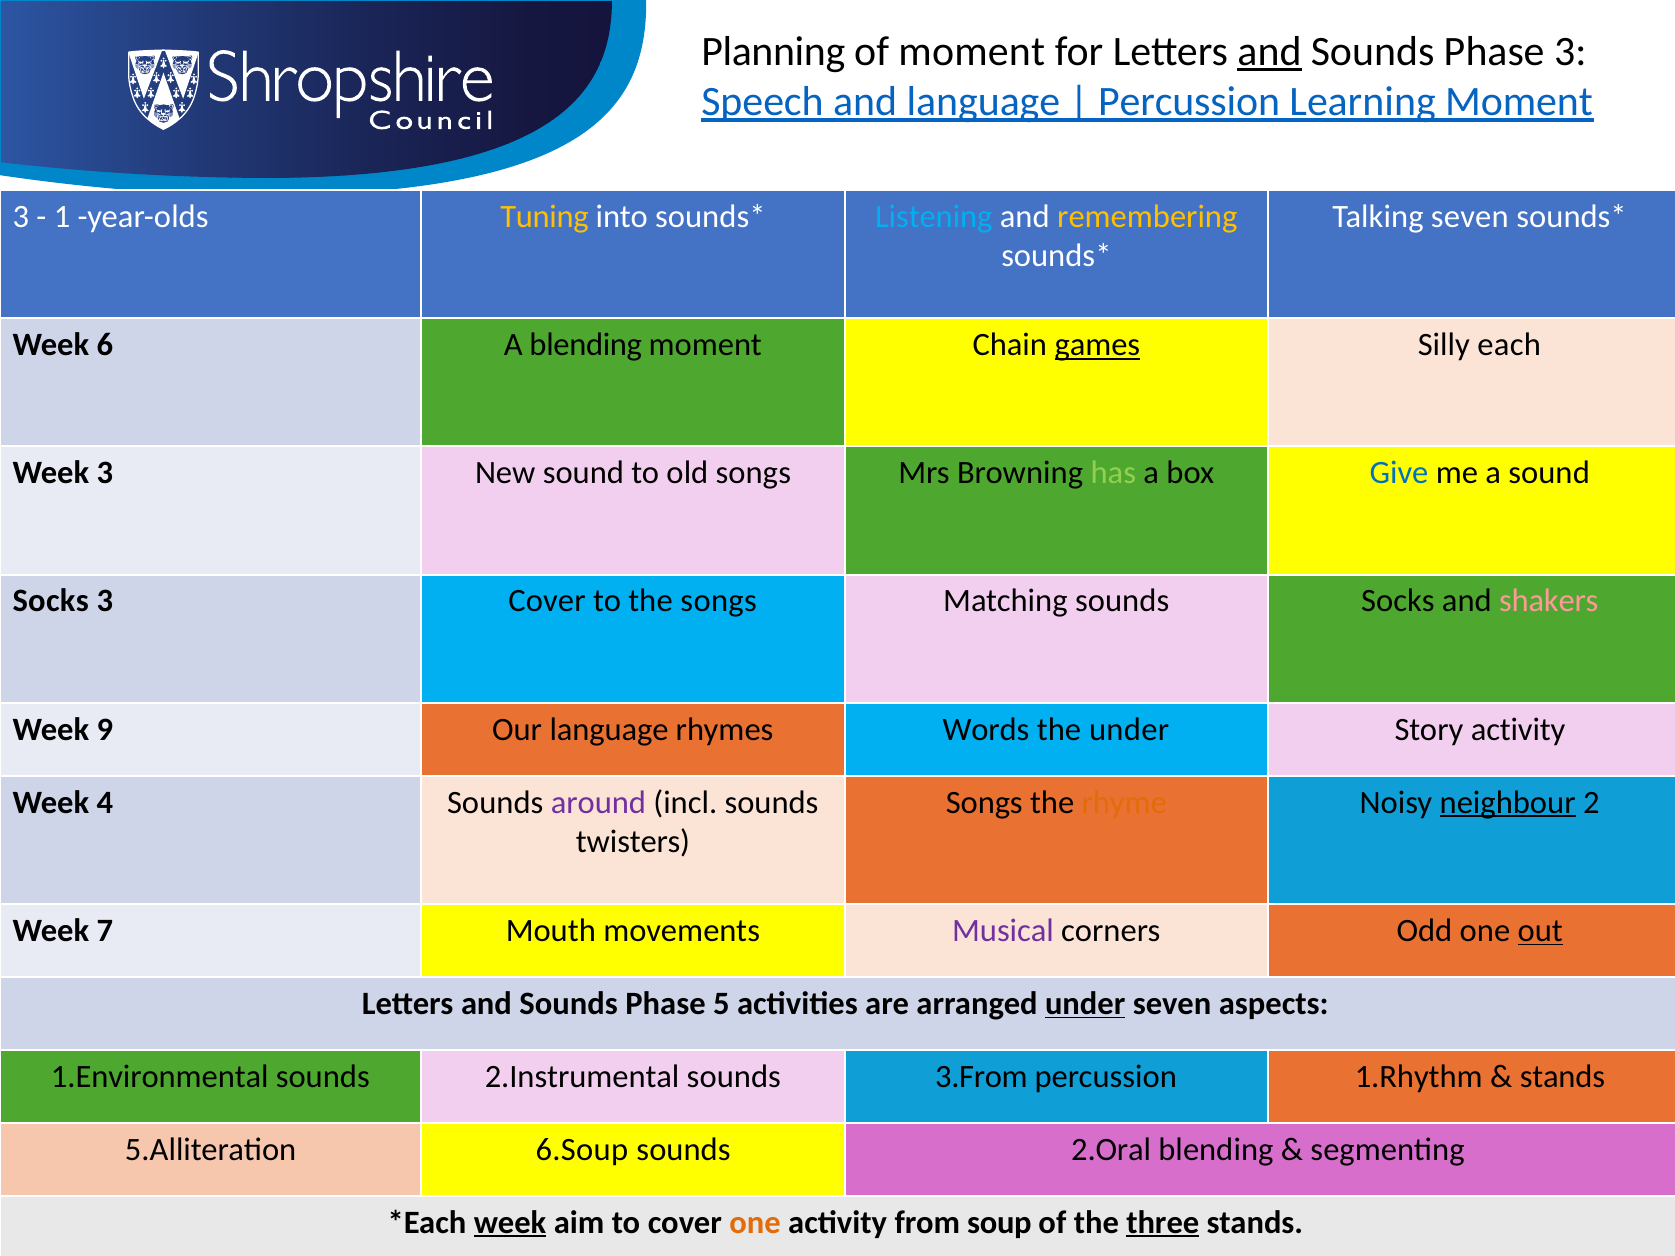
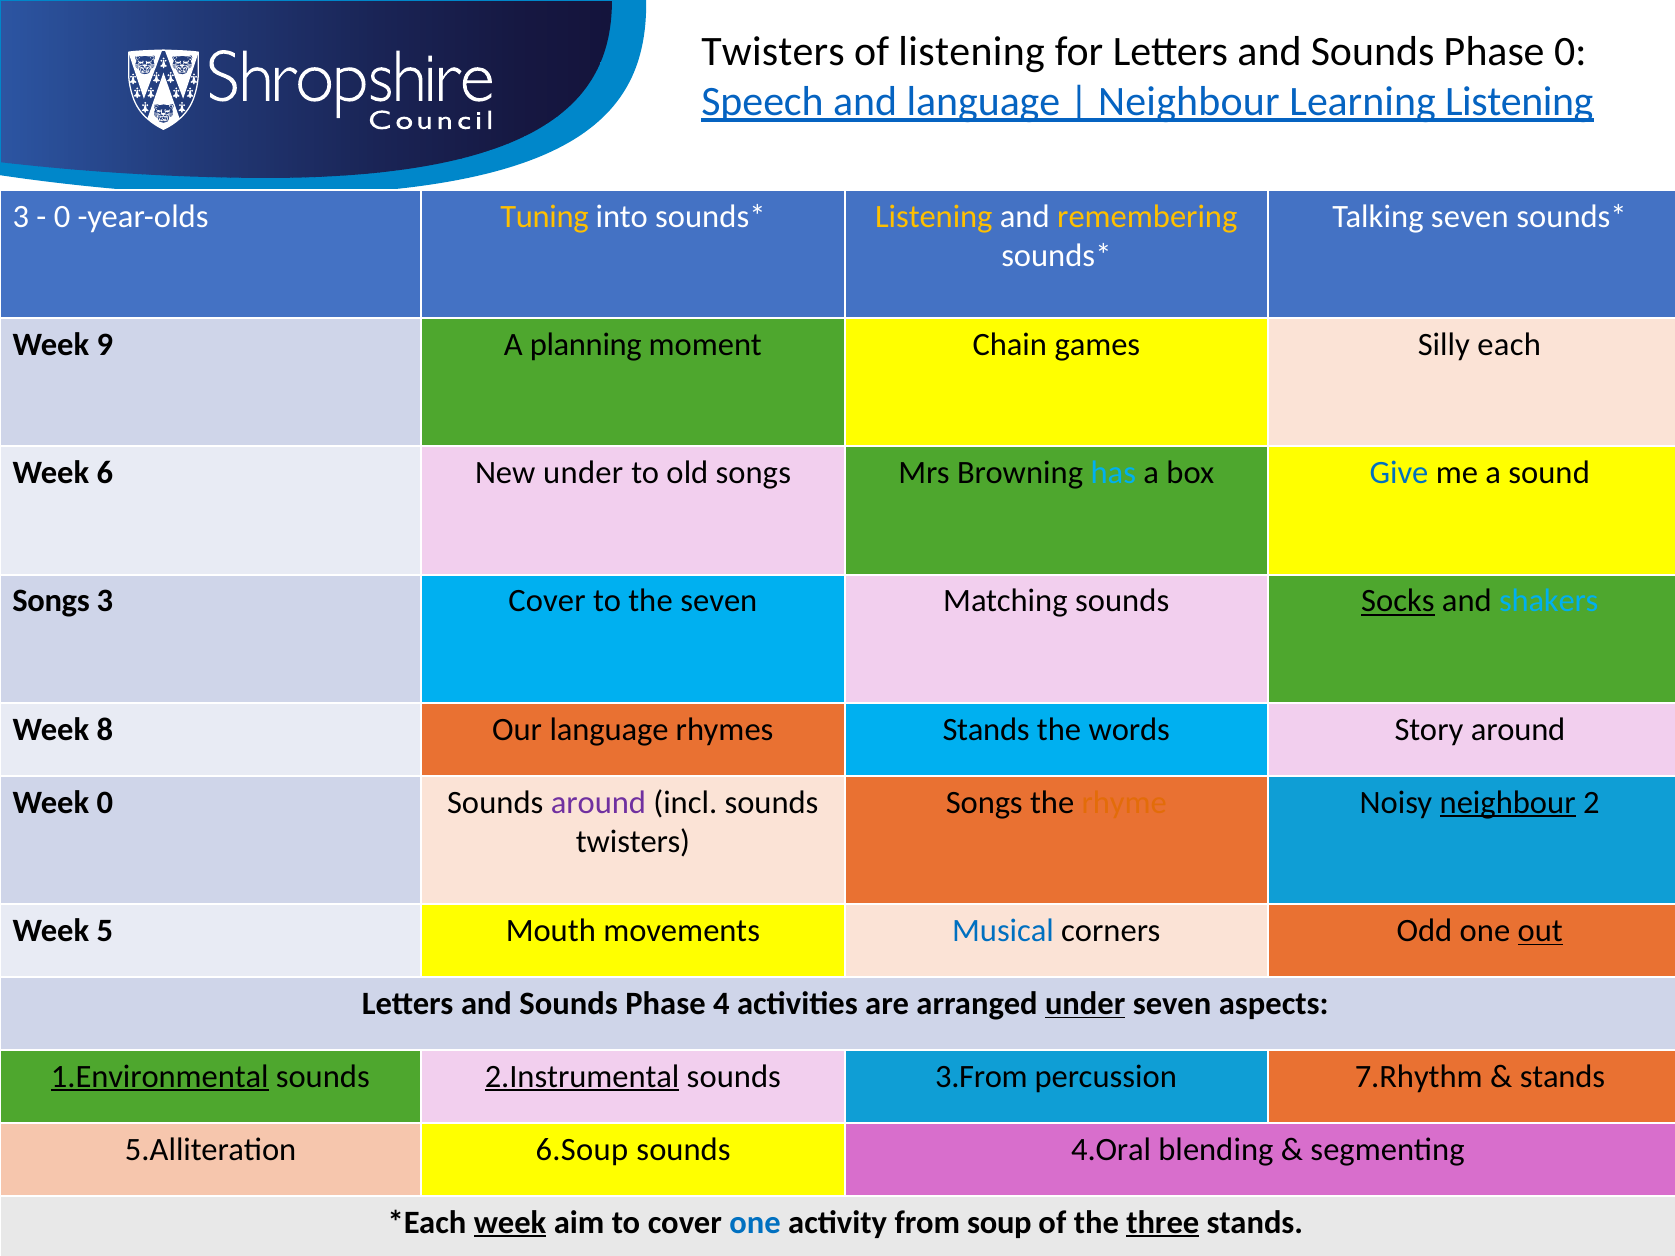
Planning at (773, 52): Planning -> Twisters
of moment: moment -> listening
and at (1270, 52) underline: present -> none
Phase 3: 3 -> 0
Percussion at (1189, 102): Percussion -> Neighbour
Learning Moment: Moment -> Listening
1 at (62, 216): 1 -> 0
Listening at (934, 216) colour: light blue -> yellow
6: 6 -> 9
A blending: blending -> planning
games underline: present -> none
Week 3: 3 -> 6
New sound: sound -> under
has colour: light green -> light blue
Socks at (51, 601): Socks -> Songs
the songs: songs -> seven
Socks at (1398, 601) underline: none -> present
shakers colour: pink -> light blue
9: 9 -> 8
rhymes Words: Words -> Stands
the under: under -> words
Story activity: activity -> around
Week 4: 4 -> 0
7: 7 -> 5
Musical colour: purple -> blue
5: 5 -> 4
1.Environmental underline: none -> present
2.Instrumental underline: none -> present
1.Rhythm: 1.Rhythm -> 7.Rhythm
2.Oral: 2.Oral -> 4.Oral
one at (755, 1223) colour: orange -> blue
